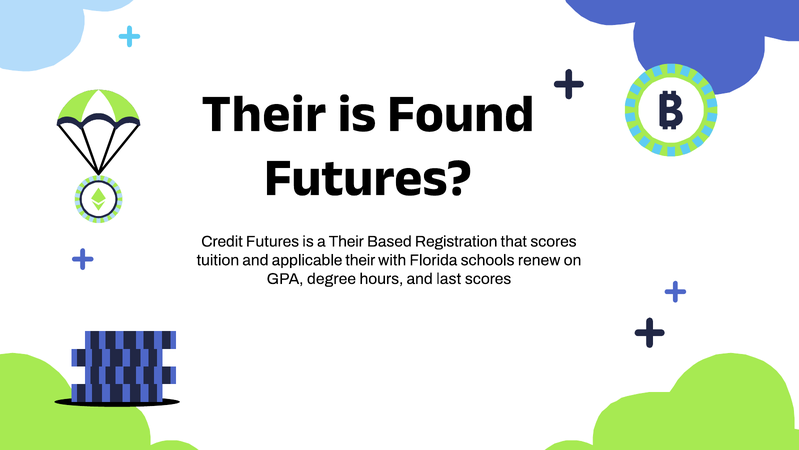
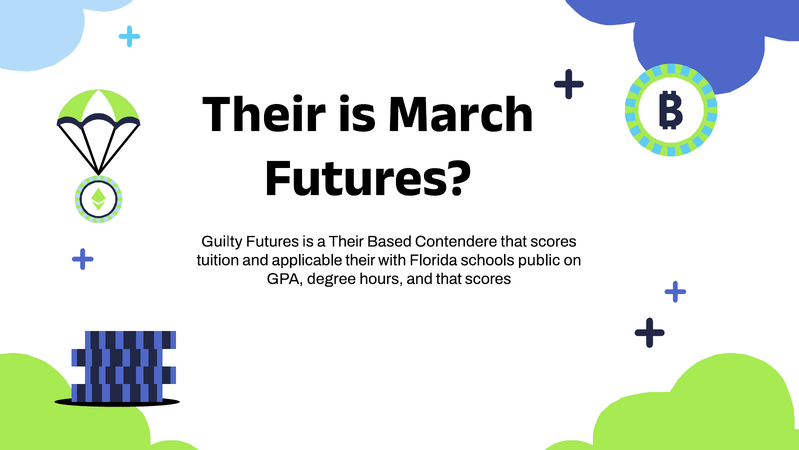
Found: Found -> March
Credit: Credit -> Guilty
Registration: Registration -> Contendere
renew: renew -> public
and last: last -> that
